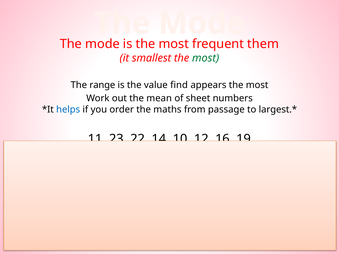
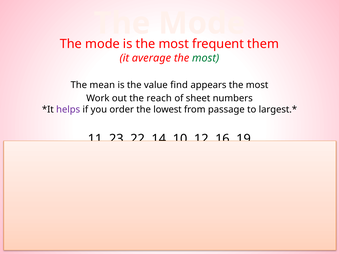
it smallest: smallest -> average
range: range -> mean
mean: mean -> reach
helps colour: blue -> purple
maths: maths -> lowest
